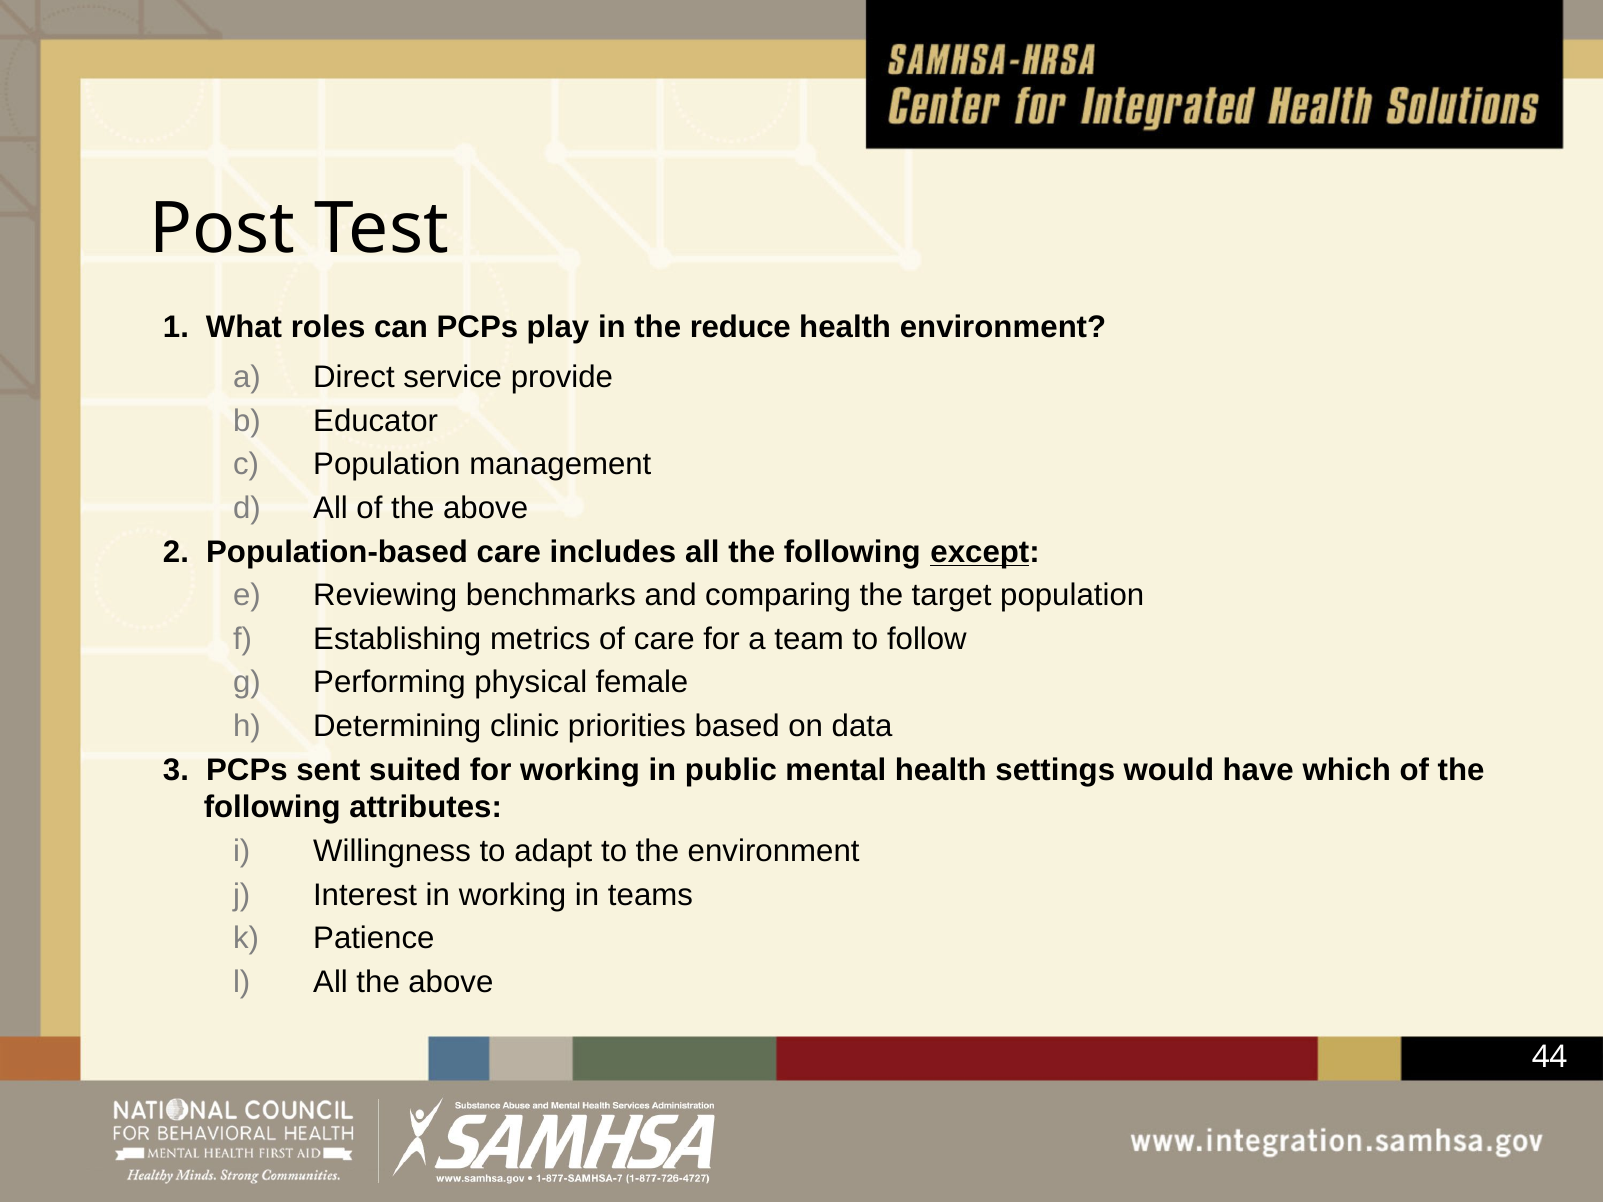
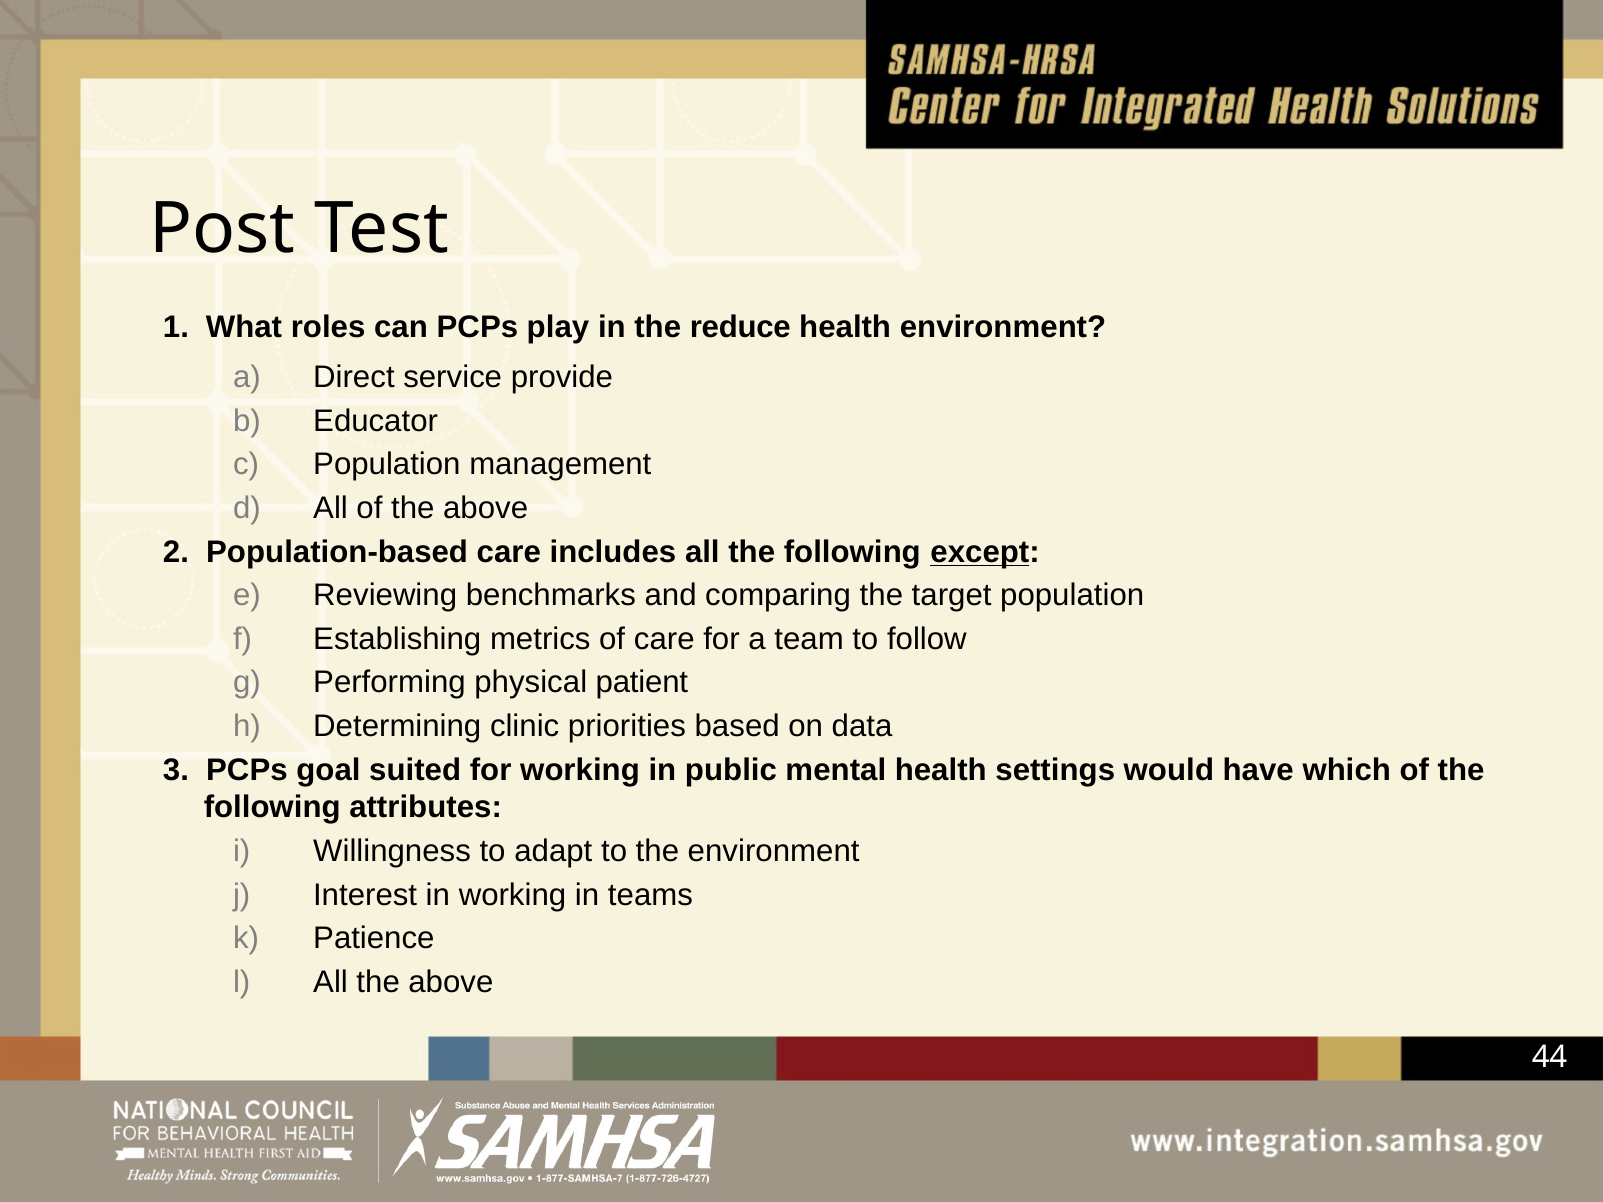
female: female -> patient
sent: sent -> goal
